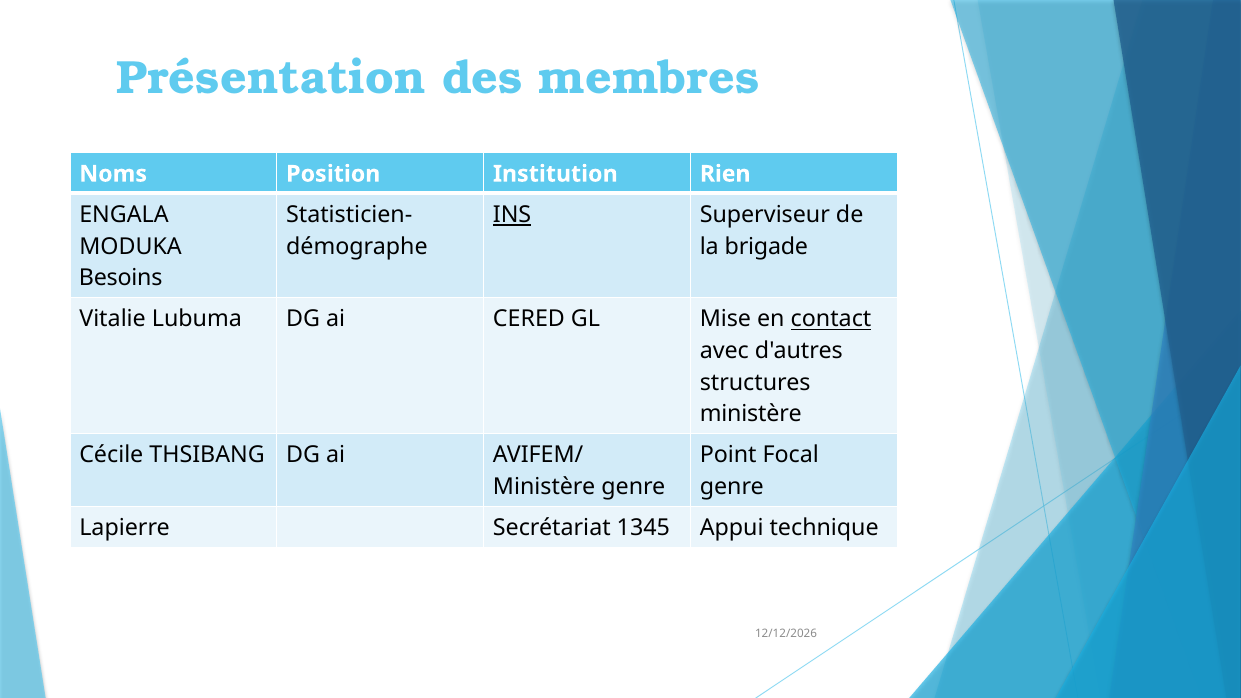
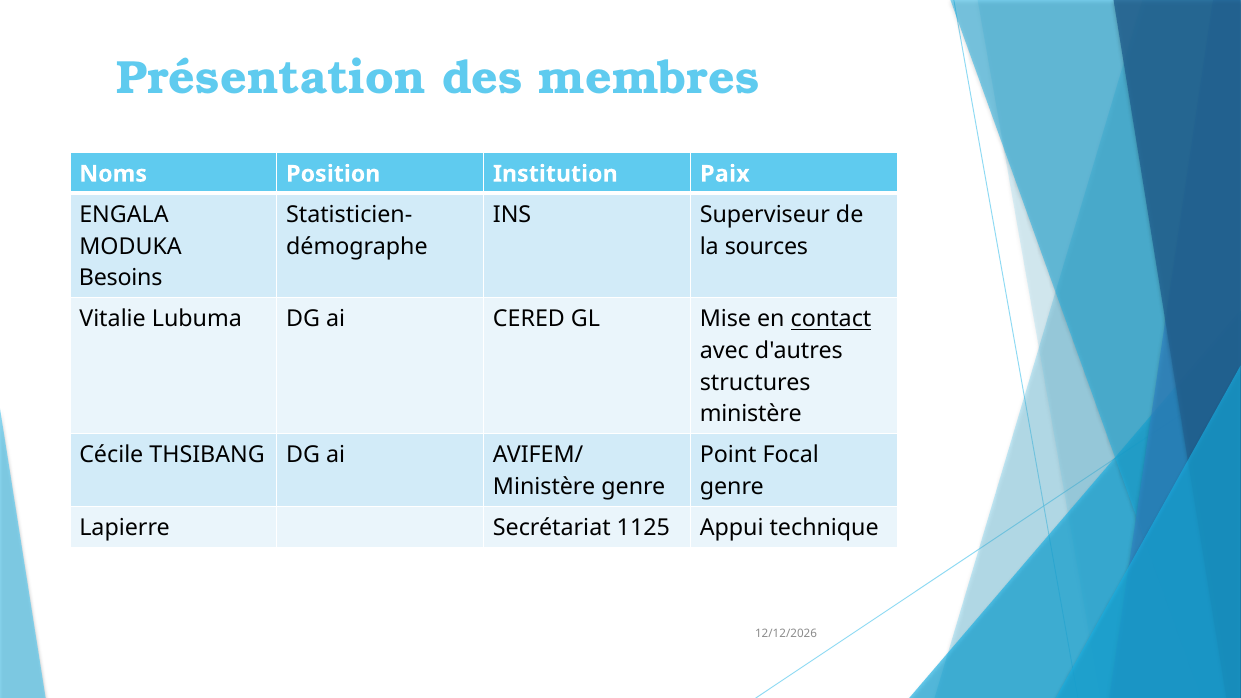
Rien: Rien -> Paix
INS underline: present -> none
brigade: brigade -> sources
1345: 1345 -> 1125
